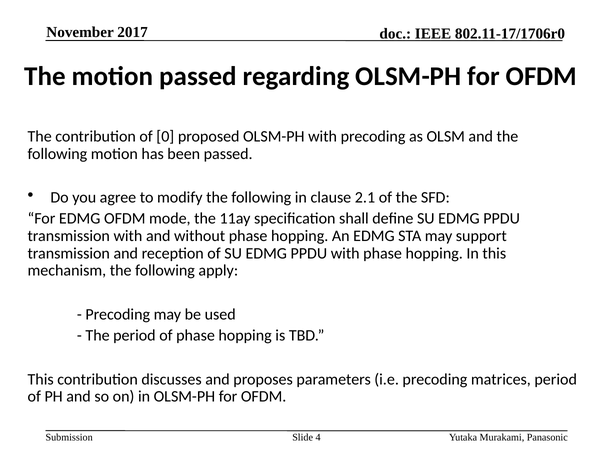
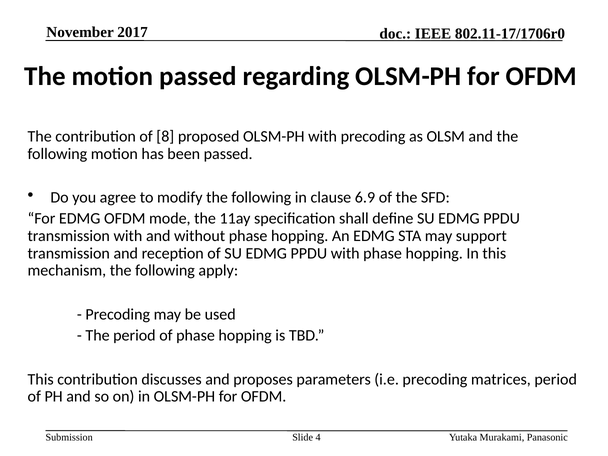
0: 0 -> 8
2.1: 2.1 -> 6.9
